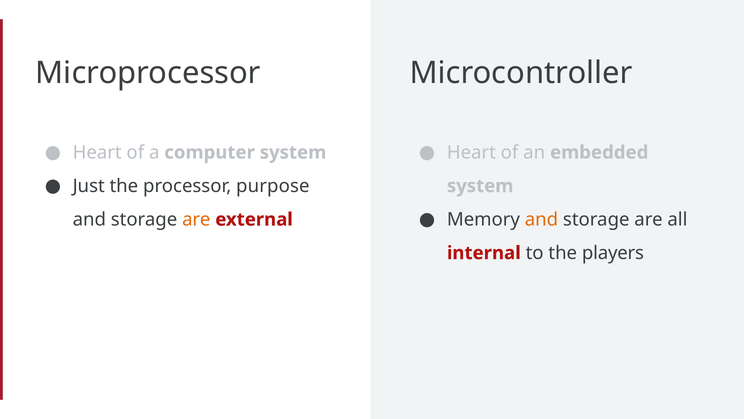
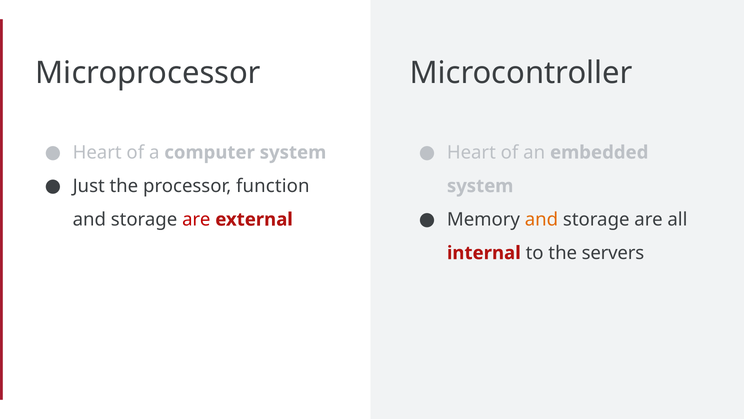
purpose: purpose -> function
are at (196, 219) colour: orange -> red
players: players -> servers
